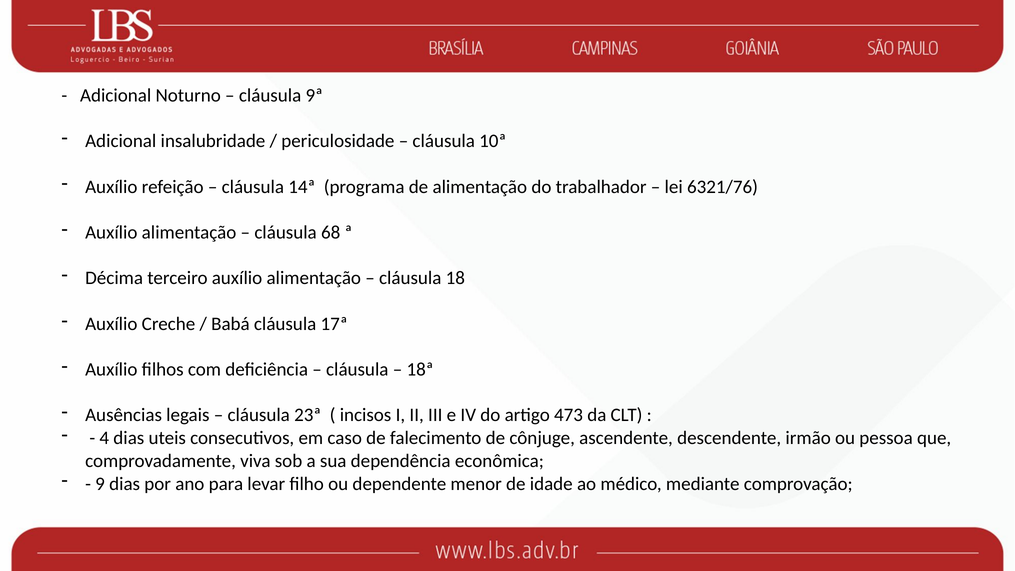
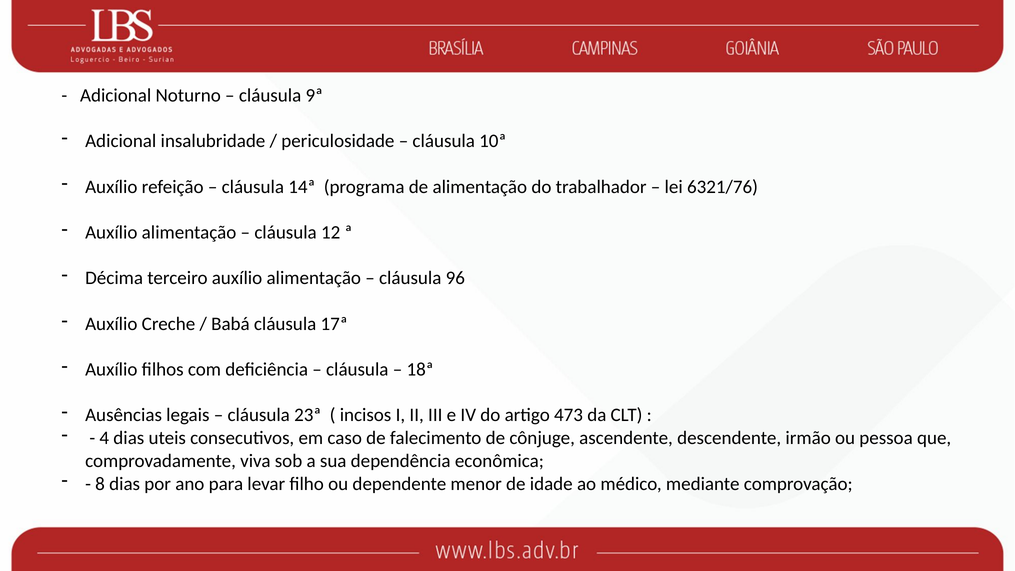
68: 68 -> 12
18: 18 -> 96
9: 9 -> 8
